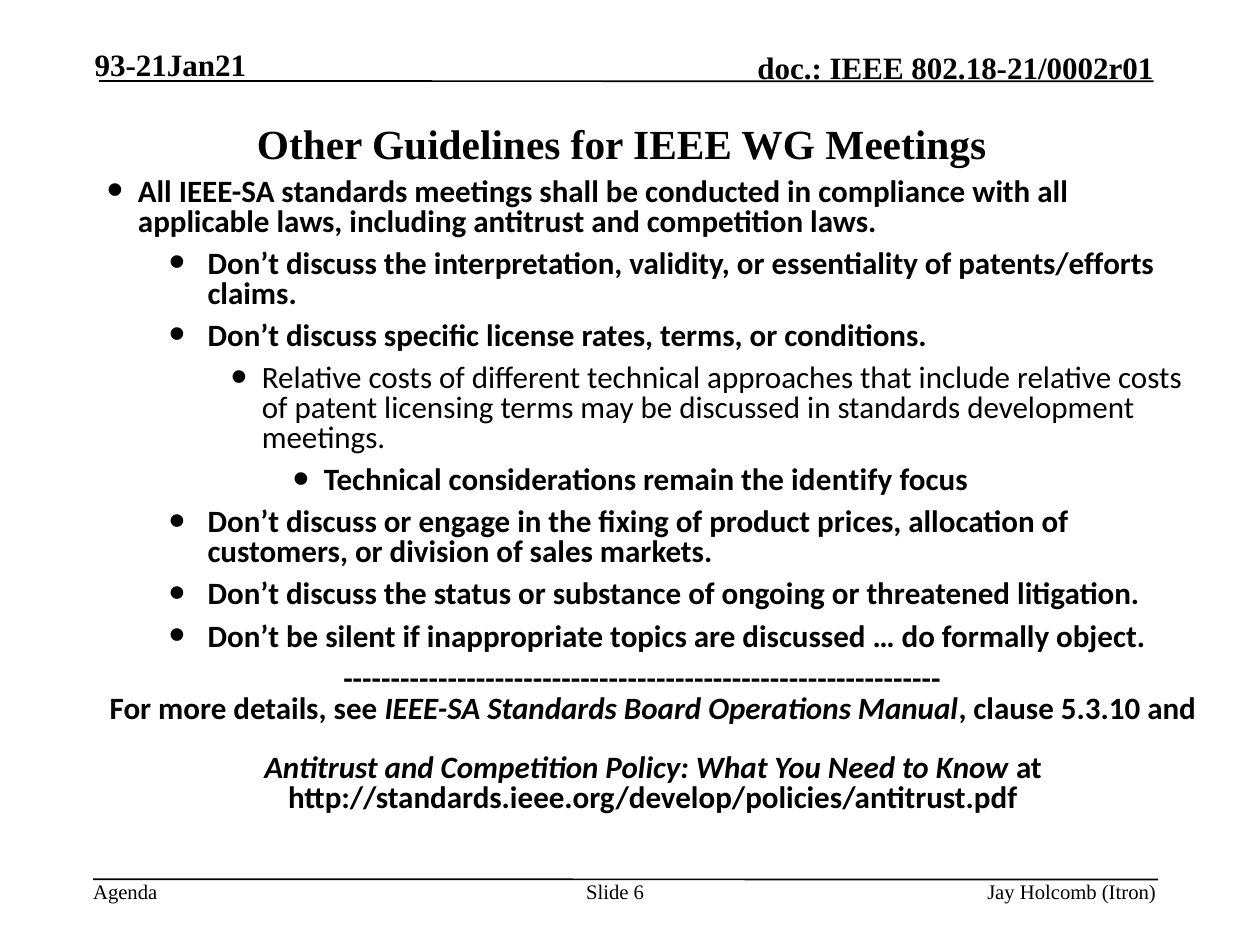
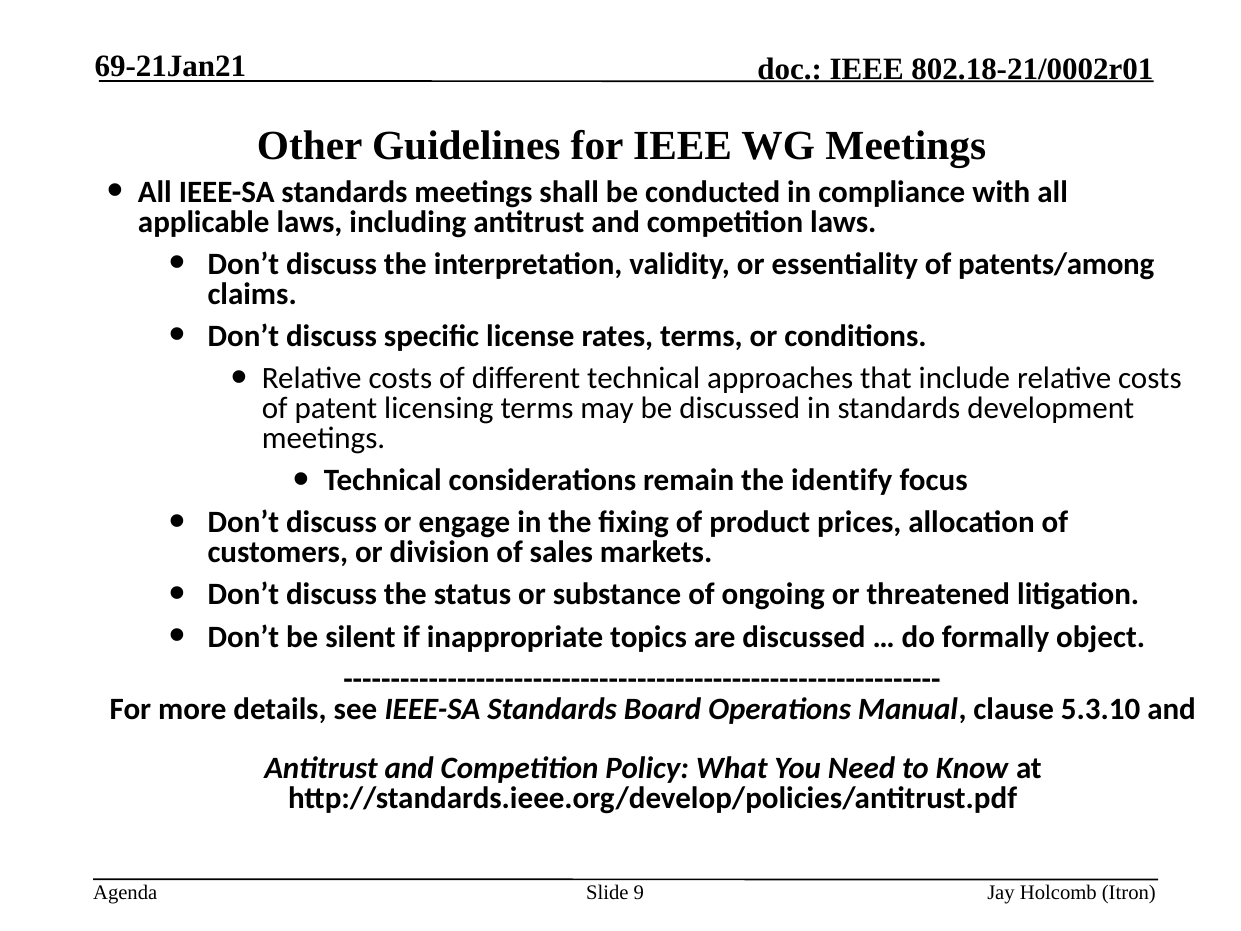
93-21Jan21: 93-21Jan21 -> 69-21Jan21
patents/efforts: patents/efforts -> patents/among
6: 6 -> 9
